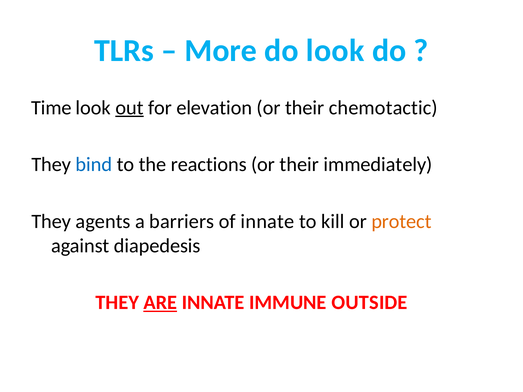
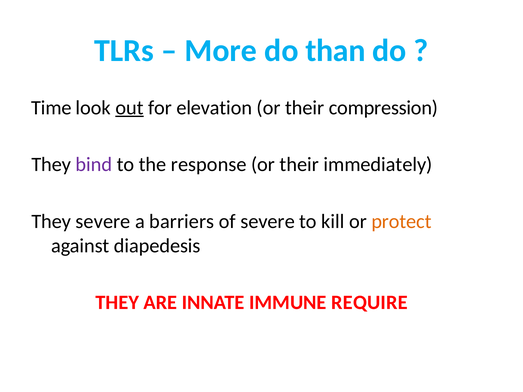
do look: look -> than
chemotactic: chemotactic -> compression
bind colour: blue -> purple
reactions: reactions -> response
They agents: agents -> severe
of innate: innate -> severe
ARE underline: present -> none
OUTSIDE: OUTSIDE -> REQUIRE
